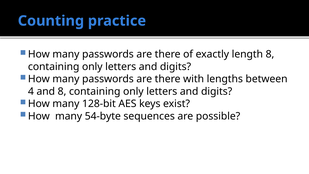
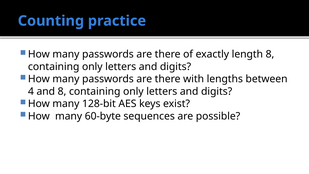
54-byte: 54-byte -> 60-byte
